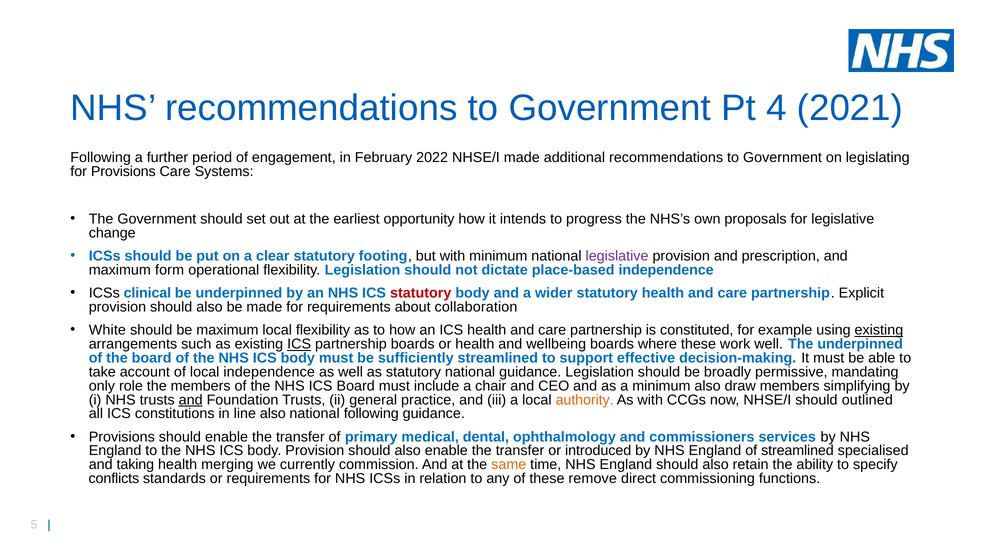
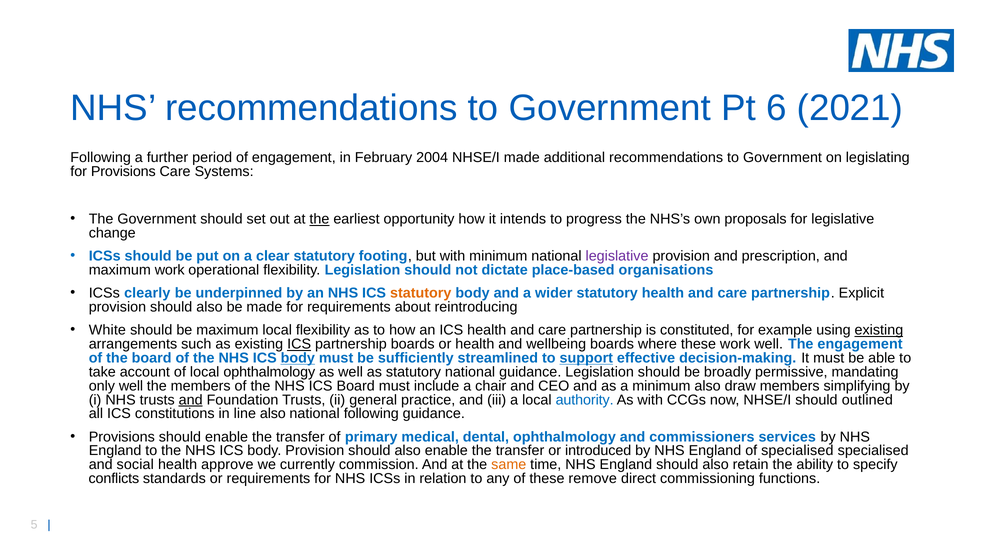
4: 4 -> 6
2022: 2022 -> 2004
the at (319, 219) underline: none -> present
maximum form: form -> work
place-based independence: independence -> organisations
clinical: clinical -> clearly
statutory at (421, 293) colour: red -> orange
collaboration: collaboration -> reintroducing
The underpinned: underpinned -> engagement
body at (298, 358) underline: none -> present
support underline: none -> present
local independence: independence -> ophthalmology
only role: role -> well
authority colour: orange -> blue
of streamlined: streamlined -> specialised
taking: taking -> social
merging: merging -> approve
